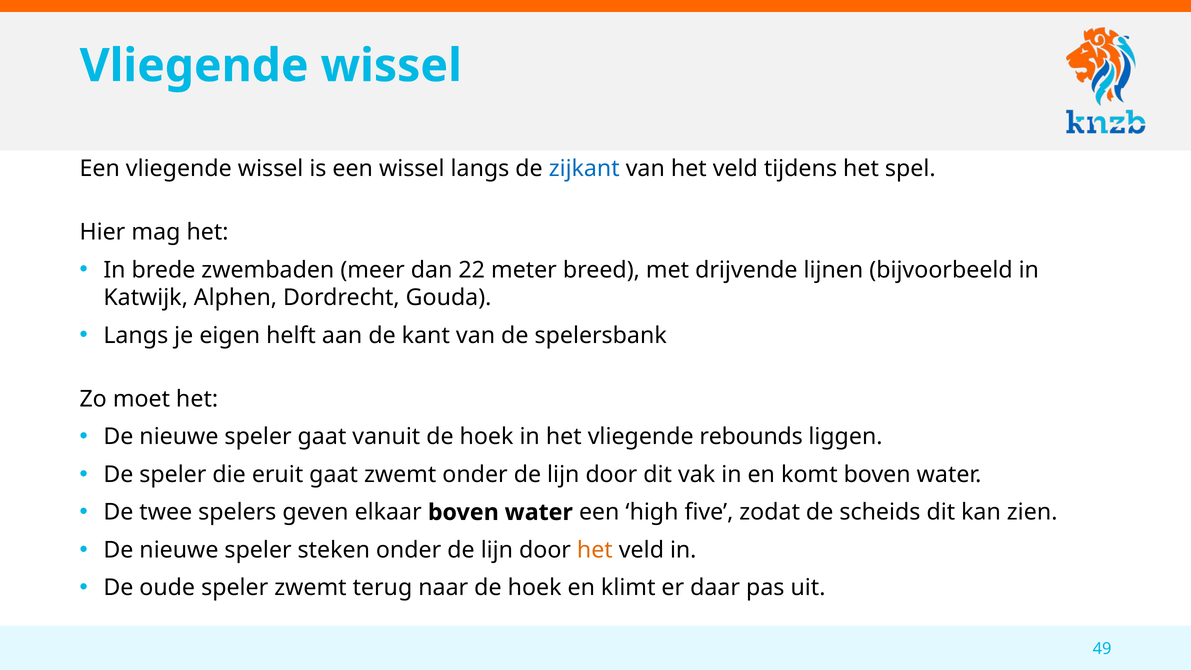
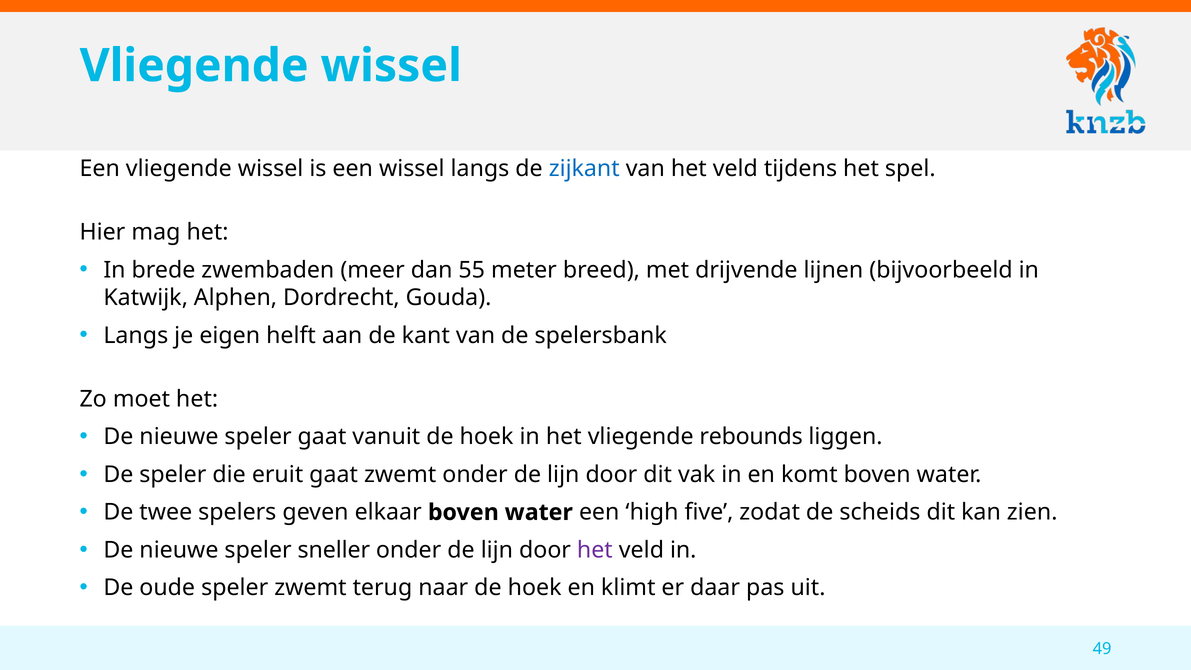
22: 22 -> 55
steken: steken -> sneller
het at (595, 550) colour: orange -> purple
